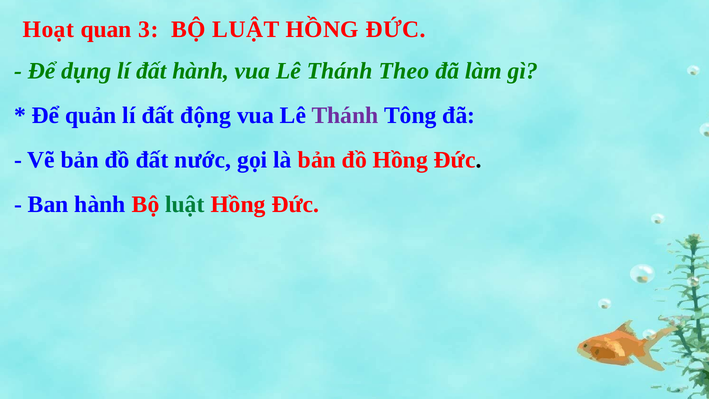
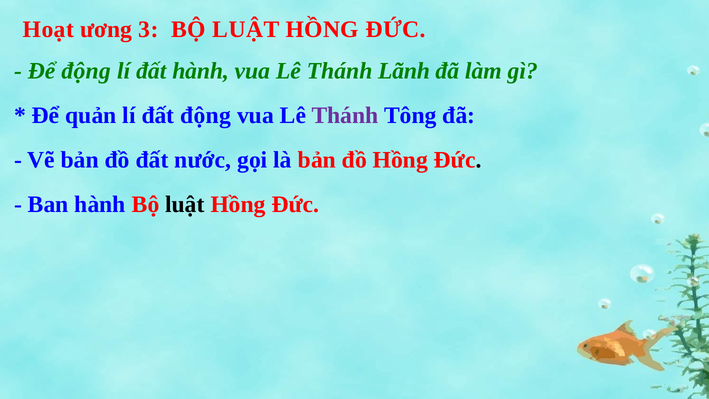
quan: quan -> ương
Để dụng: dụng -> động
Theo: Theo -> Lãnh
luật at (185, 205) colour: green -> black
